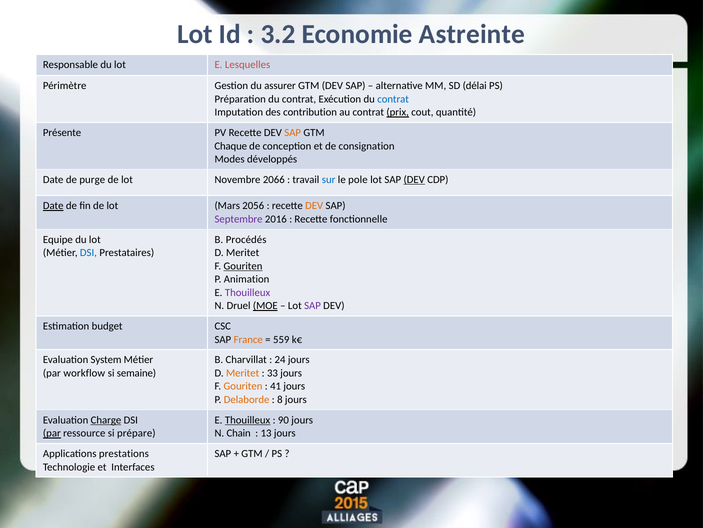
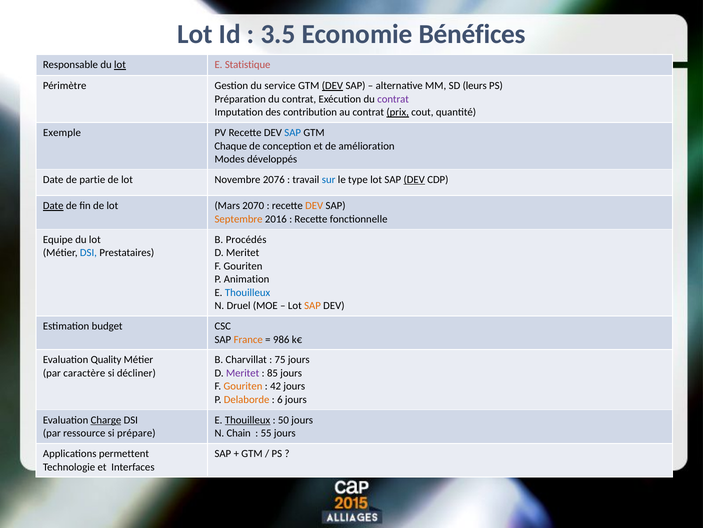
3.2: 3.2 -> 3.5
Astreinte: Astreinte -> Bénéfices
lot at (120, 65) underline: none -> present
Lesquelles: Lesquelles -> Statistique
assurer: assurer -> service
DEV at (332, 86) underline: none -> present
délai: délai -> leurs
contrat at (393, 99) colour: blue -> purple
Présente: Présente -> Exemple
SAP at (293, 133) colour: orange -> blue
consignation: consignation -> amélioration
purge: purge -> partie
2066: 2066 -> 2076
pole: pole -> type
2056: 2056 -> 2070
Septembre colour: purple -> orange
Gouriten at (243, 266) underline: present -> none
Thouilleux at (248, 292) colour: purple -> blue
MOE underline: present -> none
SAP at (312, 306) colour: purple -> orange
559: 559 -> 986
System: System -> Quality
24: 24 -> 75
workflow: workflow -> caractère
semaine: semaine -> décliner
Meritet at (243, 373) colour: orange -> purple
33: 33 -> 85
41: 41 -> 42
8: 8 -> 6
90: 90 -> 50
par at (52, 433) underline: present -> none
13: 13 -> 55
prestations: prestations -> permettent
